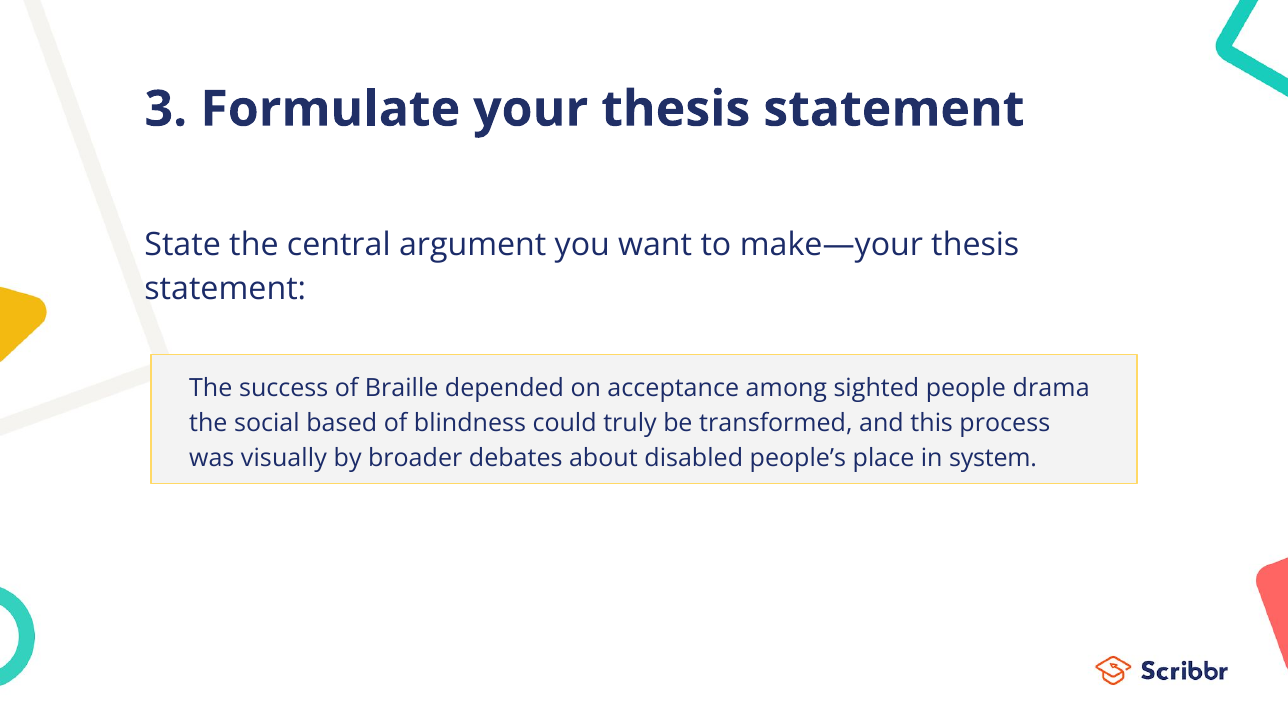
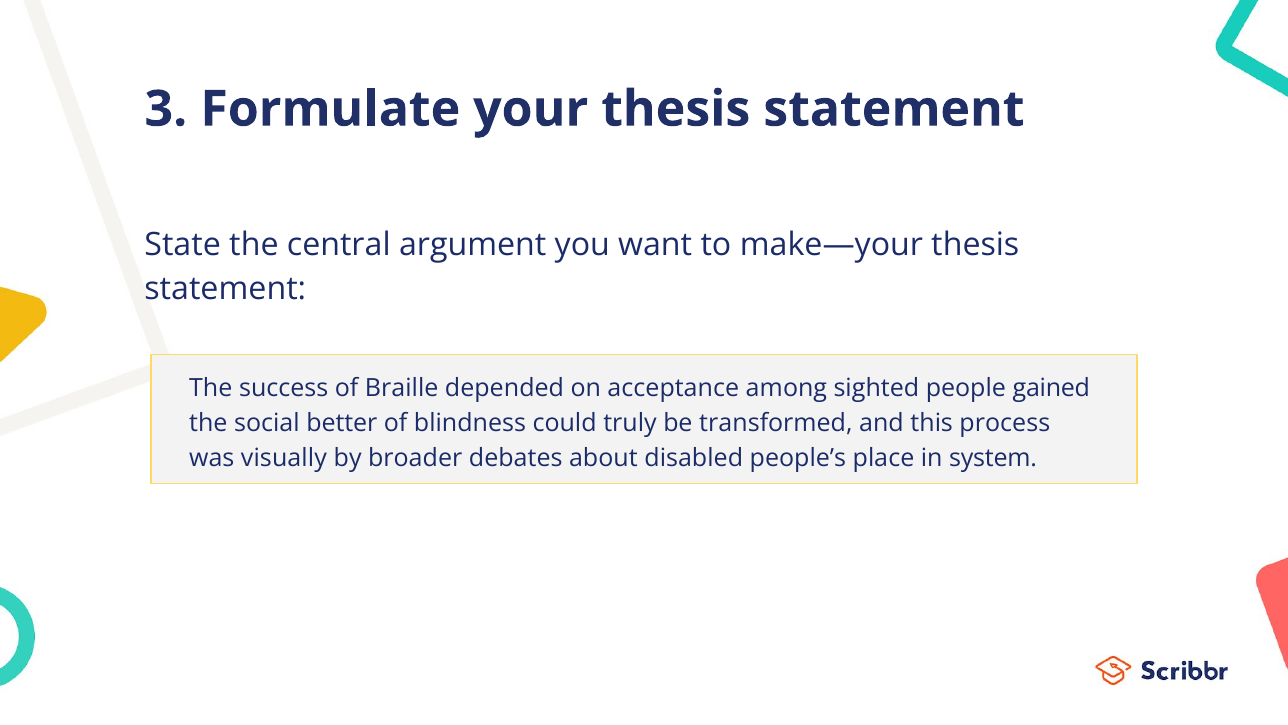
drama: drama -> gained
based: based -> better
